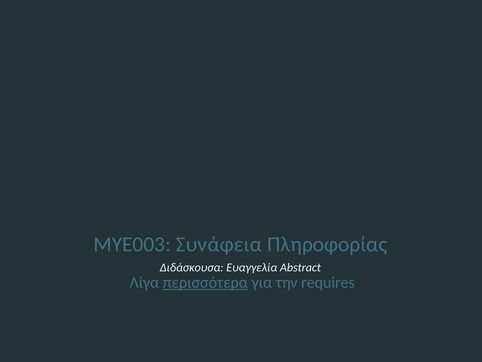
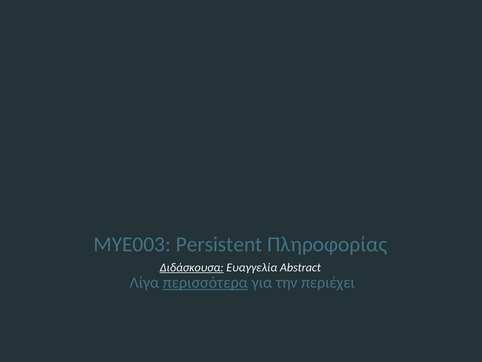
Συνάφεια: Συνάφεια -> Persistent
Διδάσκουσα underline: none -> present
requires: requires -> περιέχει
